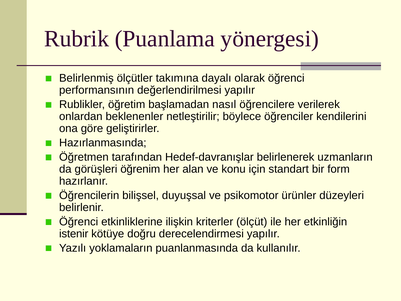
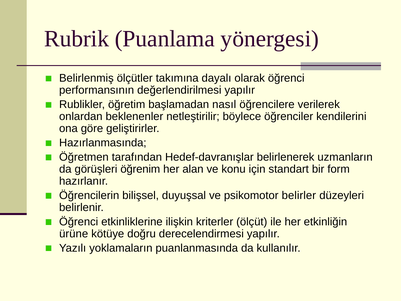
ürünler: ürünler -> belirler
istenir: istenir -> ürüne
